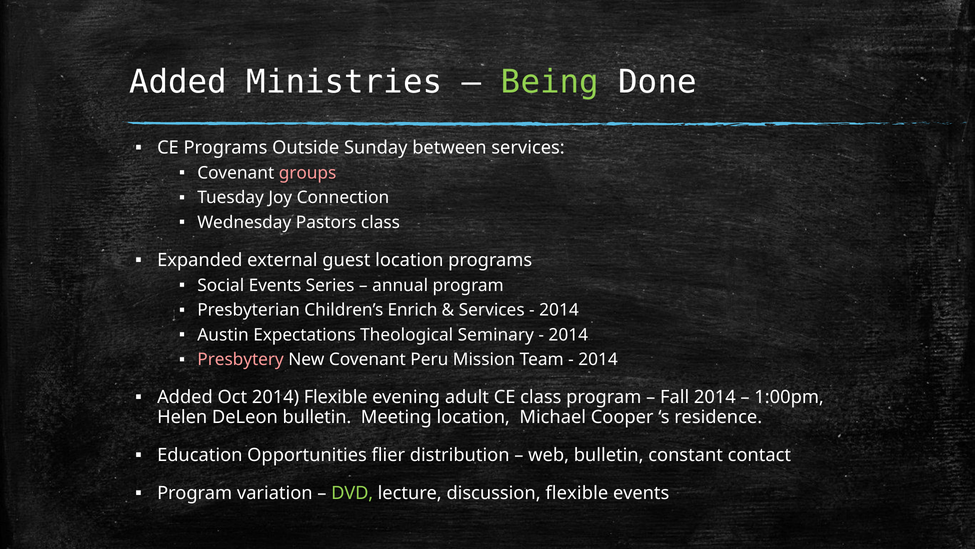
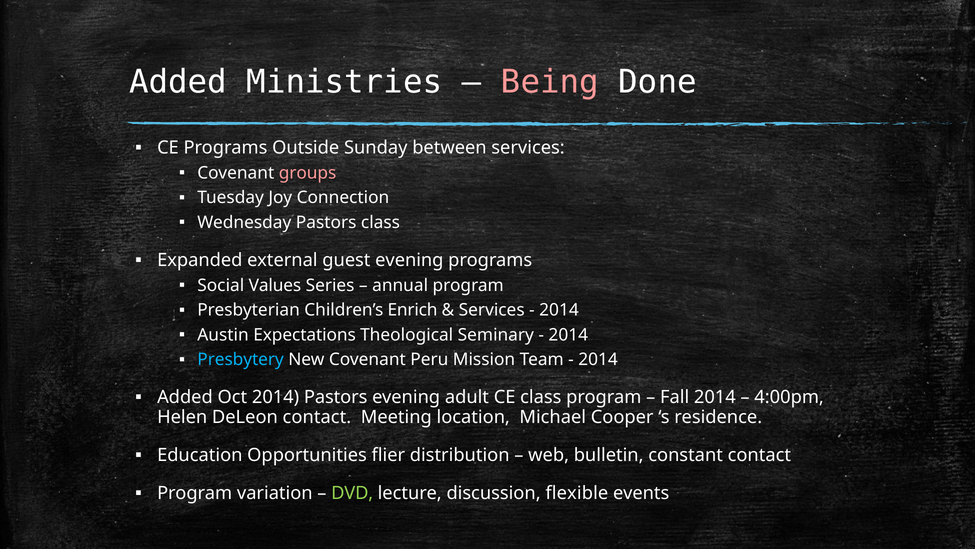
Being colour: light green -> pink
guest location: location -> evening
Social Events: Events -> Values
Presbytery colour: pink -> light blue
2014 Flexible: Flexible -> Pastors
1:00pm: 1:00pm -> 4:00pm
DeLeon bulletin: bulletin -> contact
